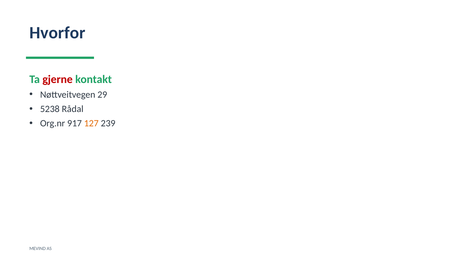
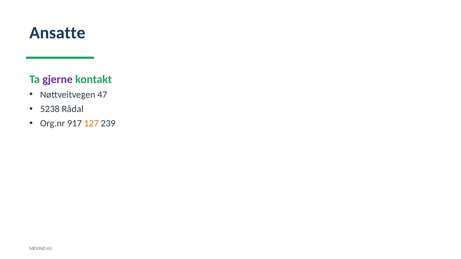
Hvorfor: Hvorfor -> Ansatte
gjerne colour: red -> purple
29: 29 -> 47
